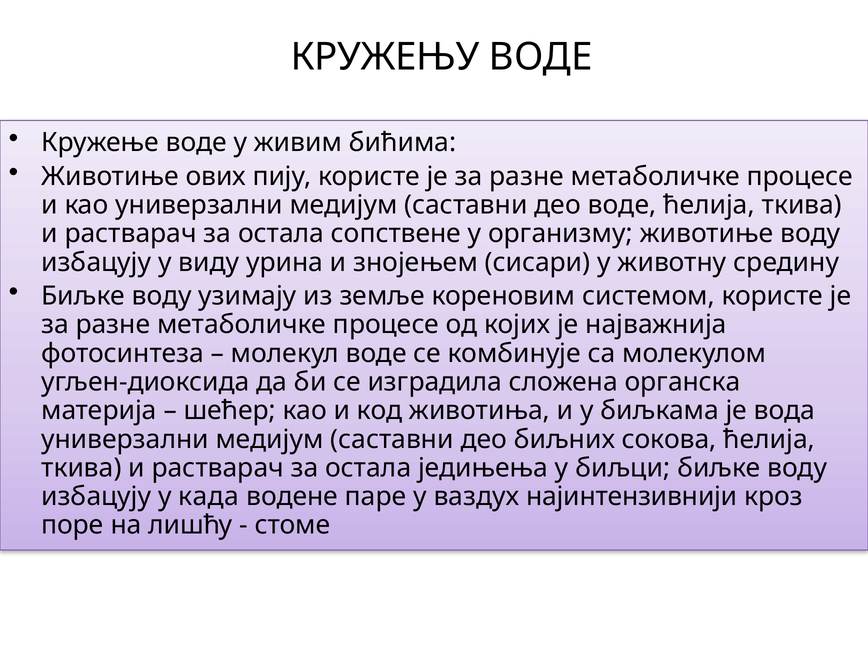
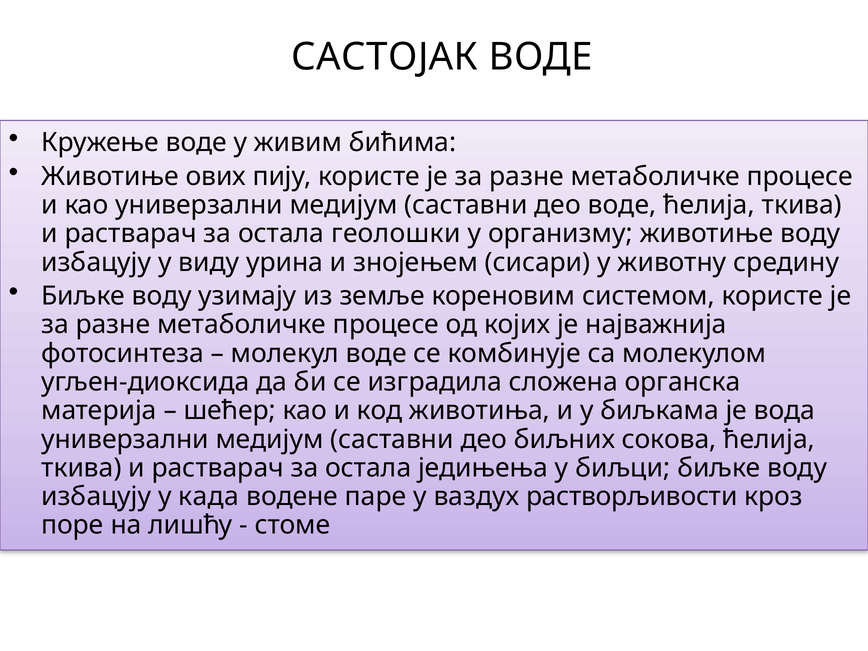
КРУЖЕЊУ: КРУЖЕЊУ -> САСТОЈАК
сопствене: сопствене -> геолошки
најинтензивнији: најинтензивнији -> растворљивости
